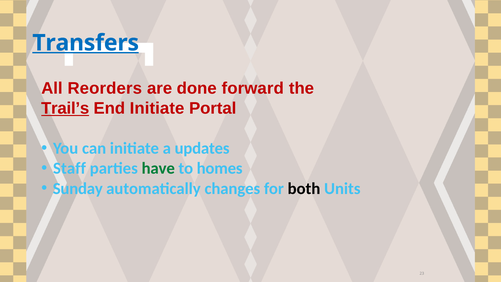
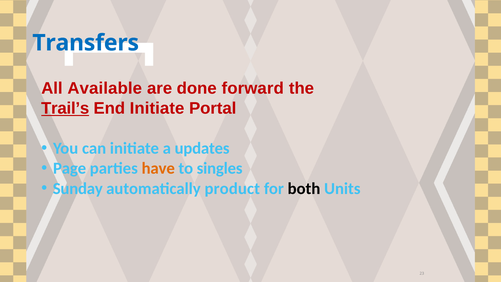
Transfers underline: present -> none
Reorders: Reorders -> Available
Staff: Staff -> Page
have colour: green -> orange
homes: homes -> singles
changes: changes -> product
